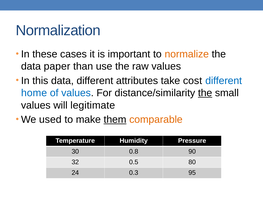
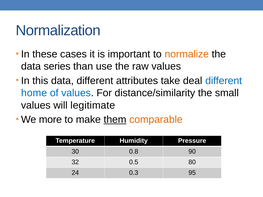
paper: paper -> series
cost: cost -> deal
the at (205, 93) underline: present -> none
used: used -> more
